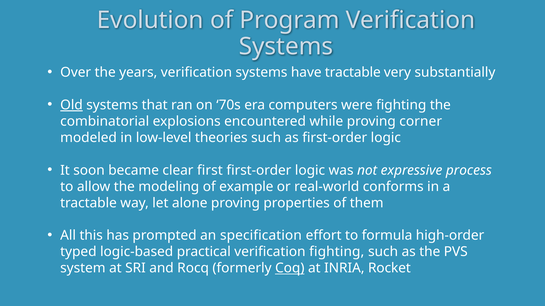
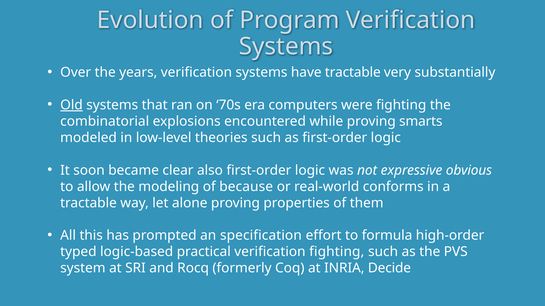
corner: corner -> smarts
first: first -> also
process: process -> obvious
example: example -> because
Coq underline: present -> none
Rocket: Rocket -> Decide
